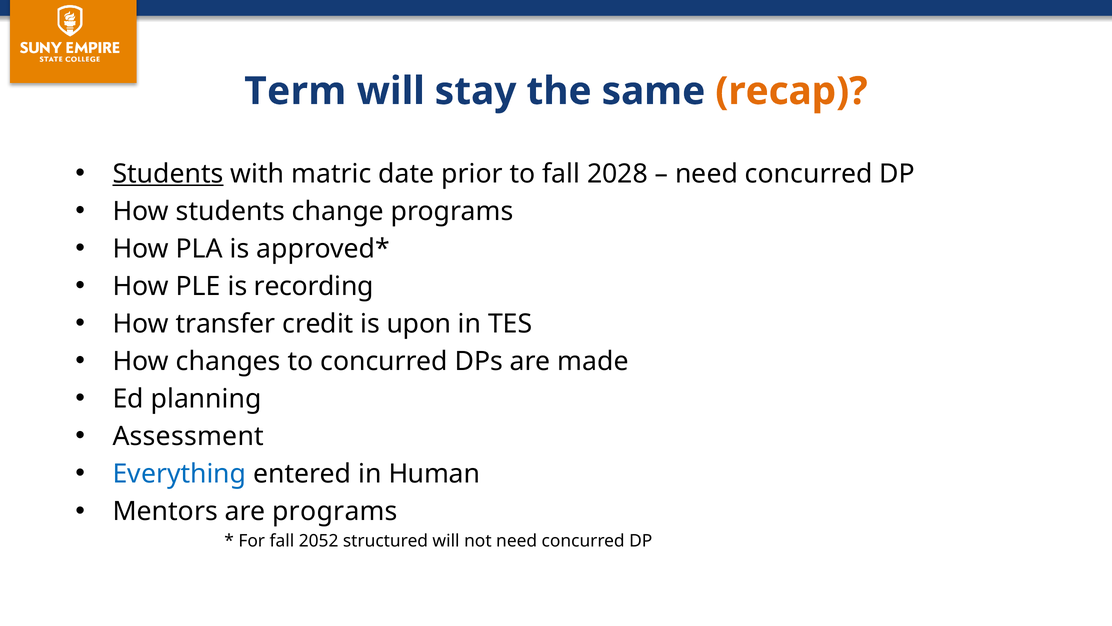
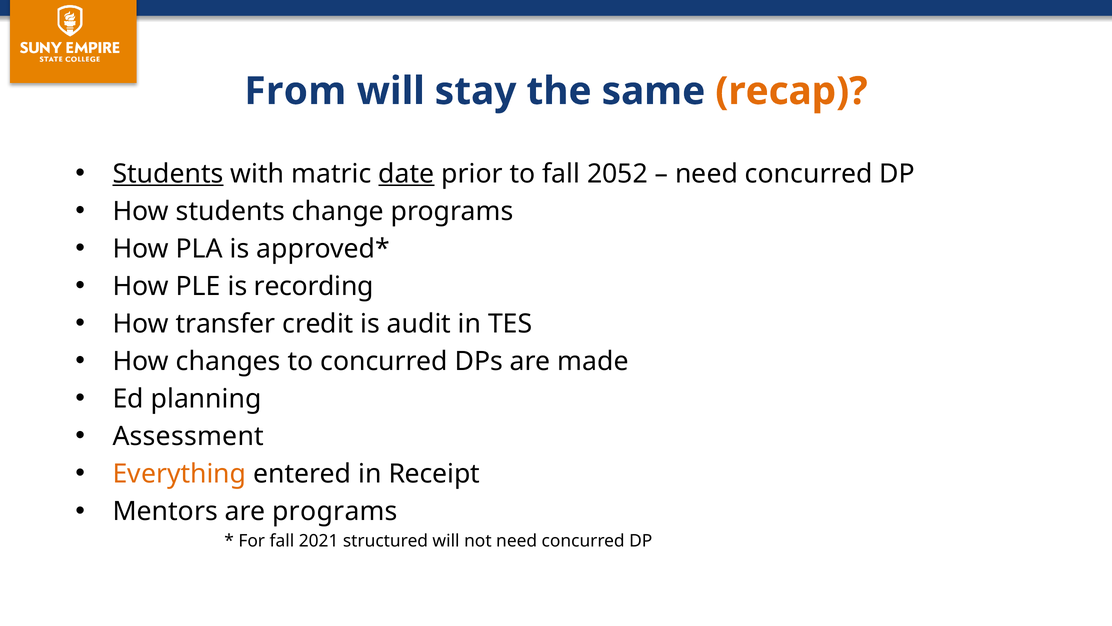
Term: Term -> From
date underline: none -> present
2028: 2028 -> 2052
upon: upon -> audit
Everything colour: blue -> orange
Human: Human -> Receipt
2052: 2052 -> 2021
